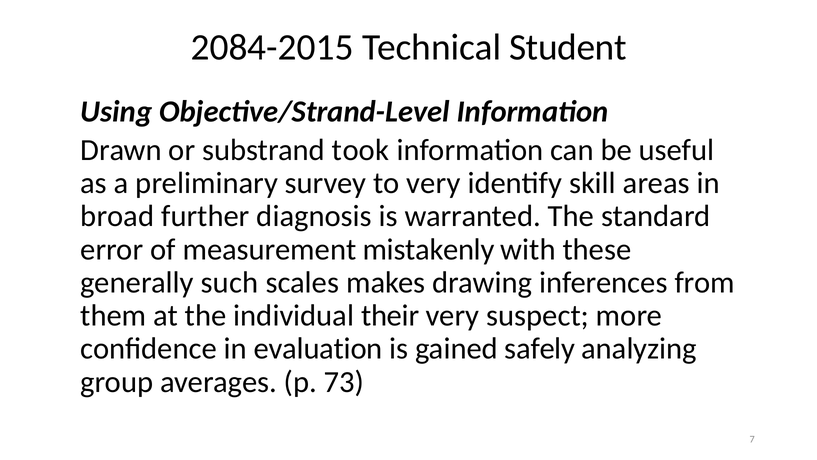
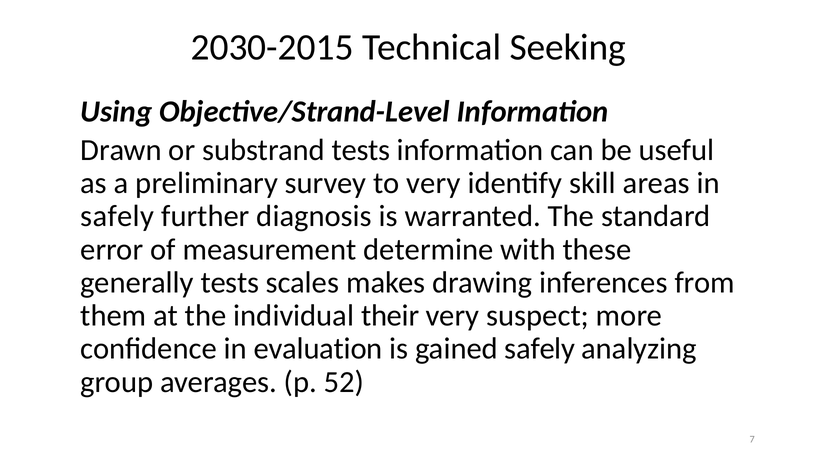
2084-2015: 2084-2015 -> 2030-2015
Student: Student -> Seeking
substrand took: took -> tests
broad at (117, 216): broad -> safely
mistakenly: mistakenly -> determine
generally such: such -> tests
73: 73 -> 52
